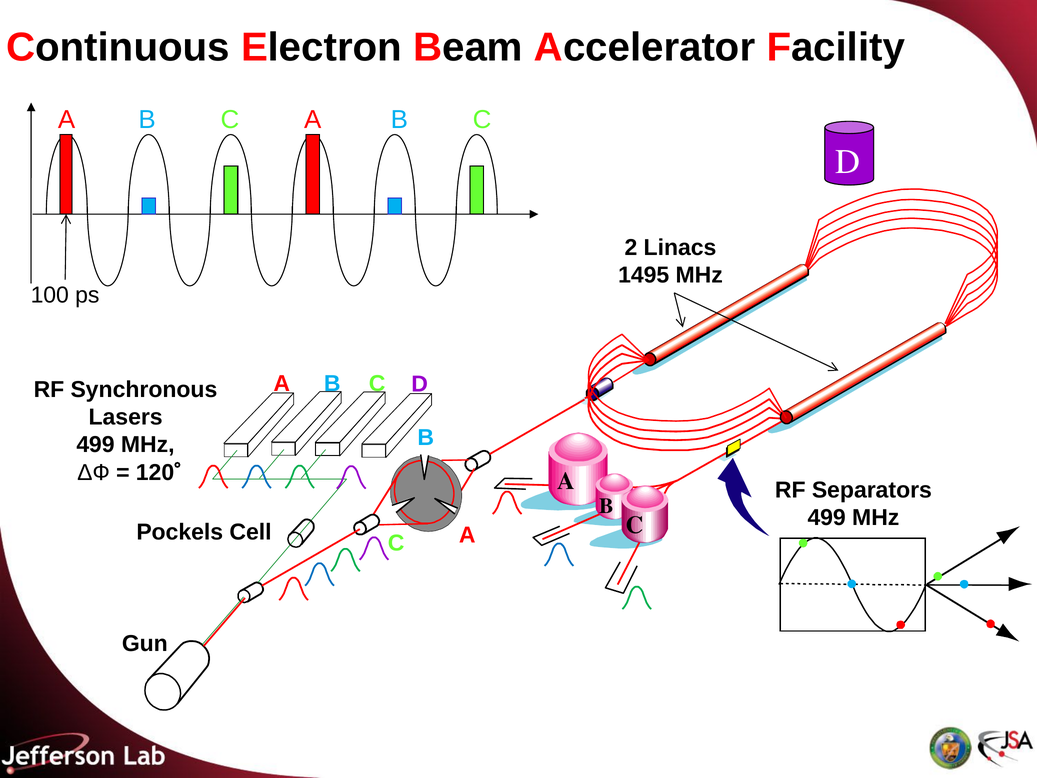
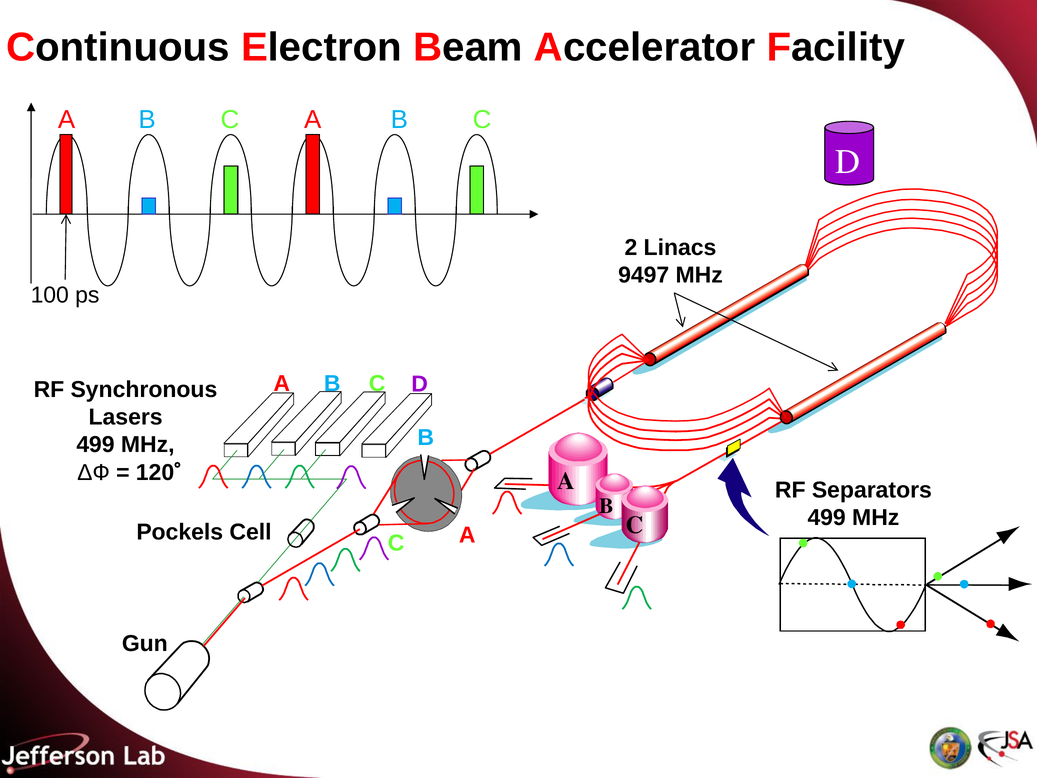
1495: 1495 -> 9497
